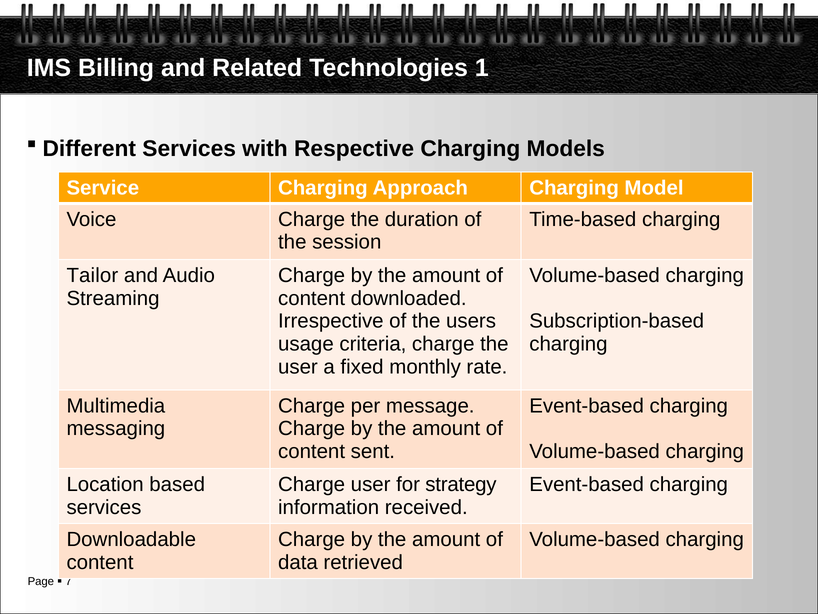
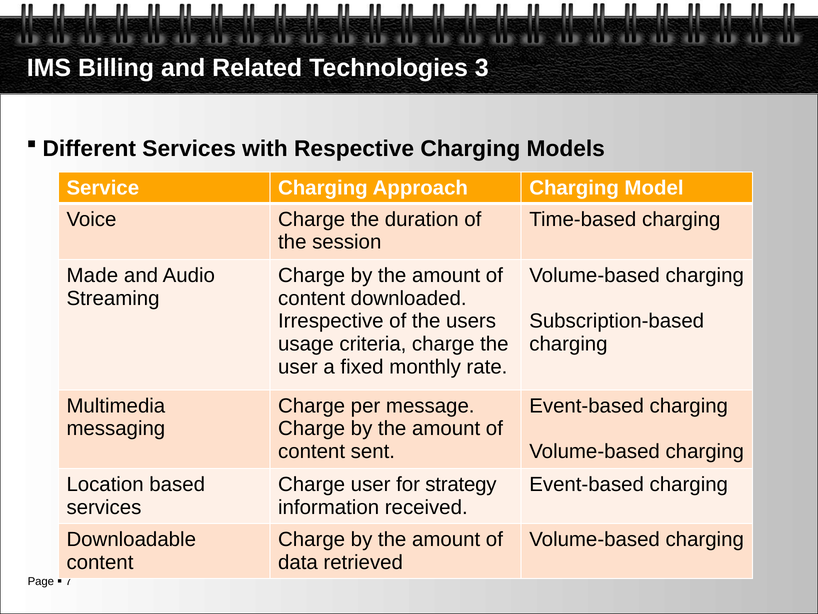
1: 1 -> 3
Tailor: Tailor -> Made
